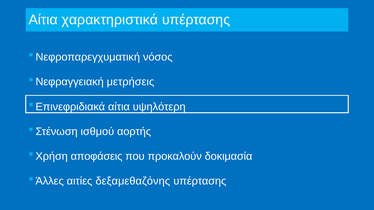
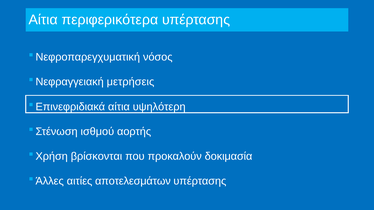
χαρακτηριστικά: χαρακτηριστικά -> περιφερικότερα
αποφάσεις: αποφάσεις -> βρίσκονται
δεξαμεθαζόνης: δεξαμεθαζόνης -> αποτελεσμάτων
